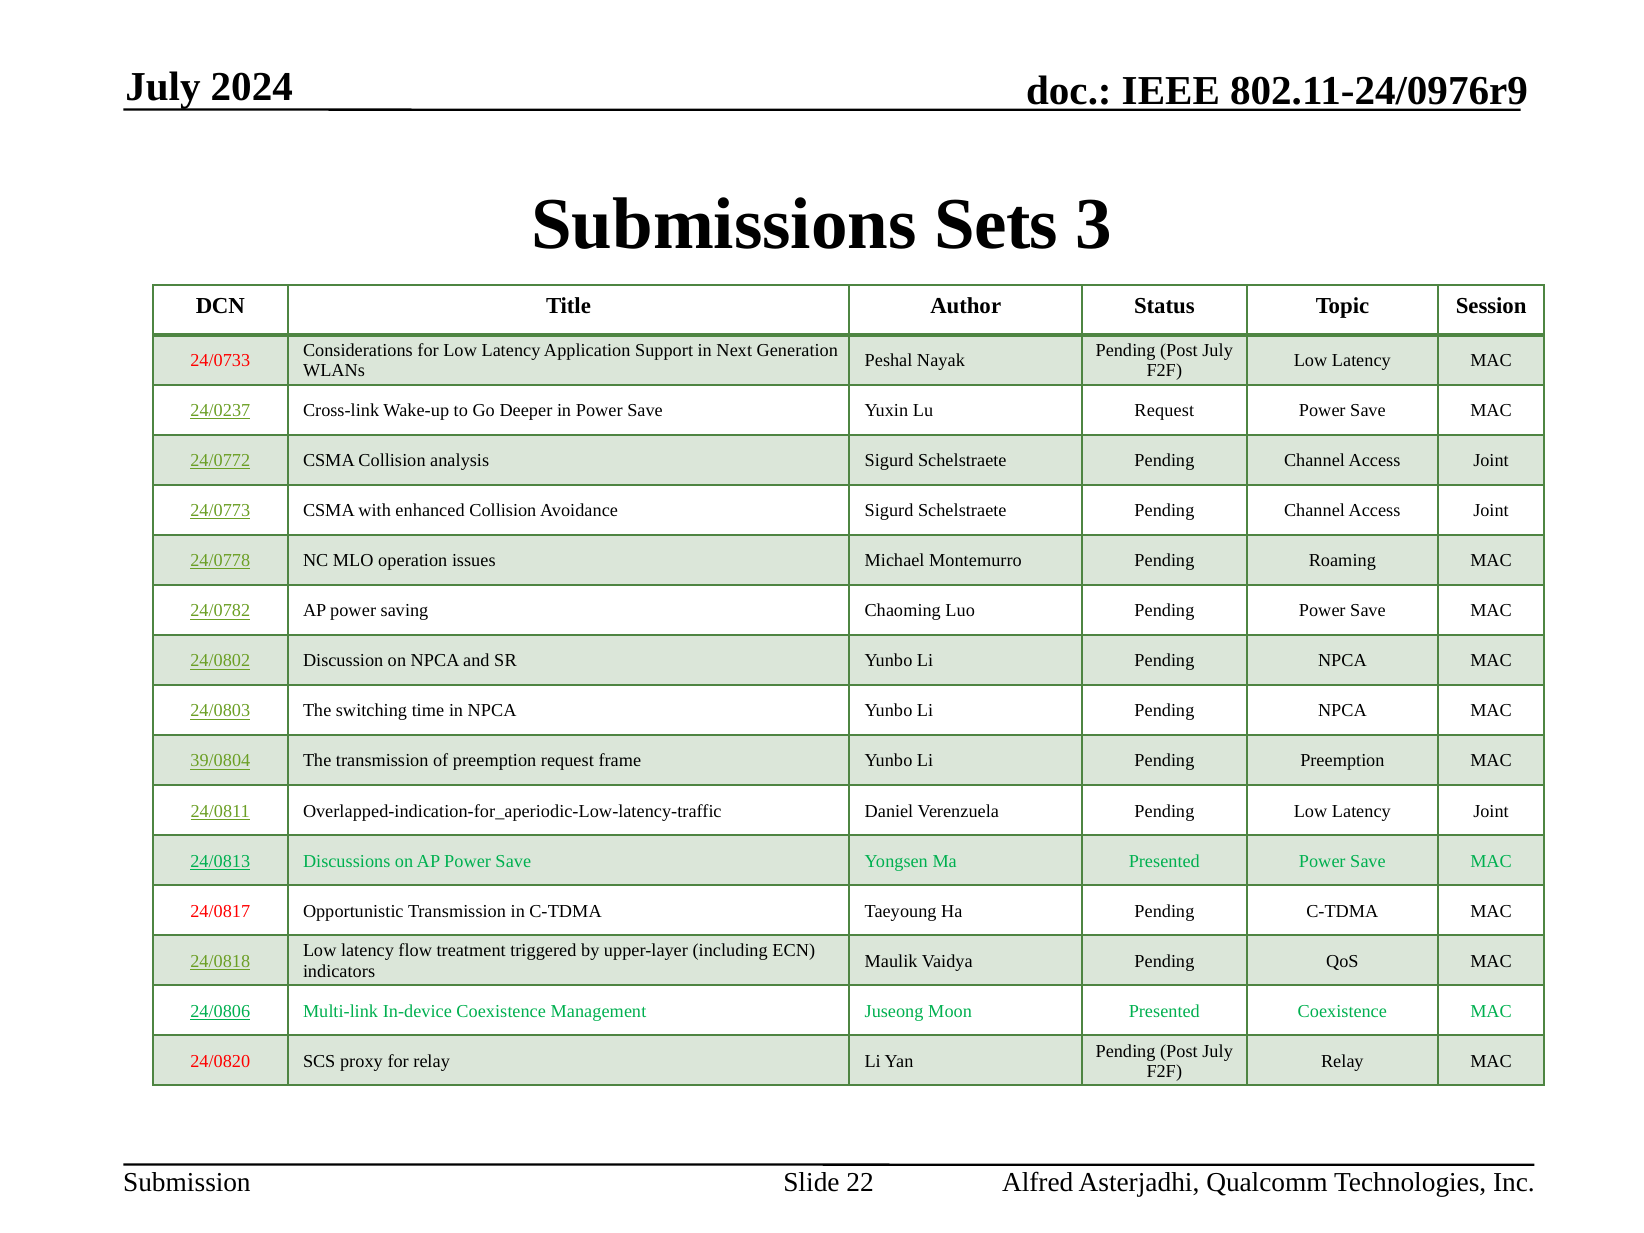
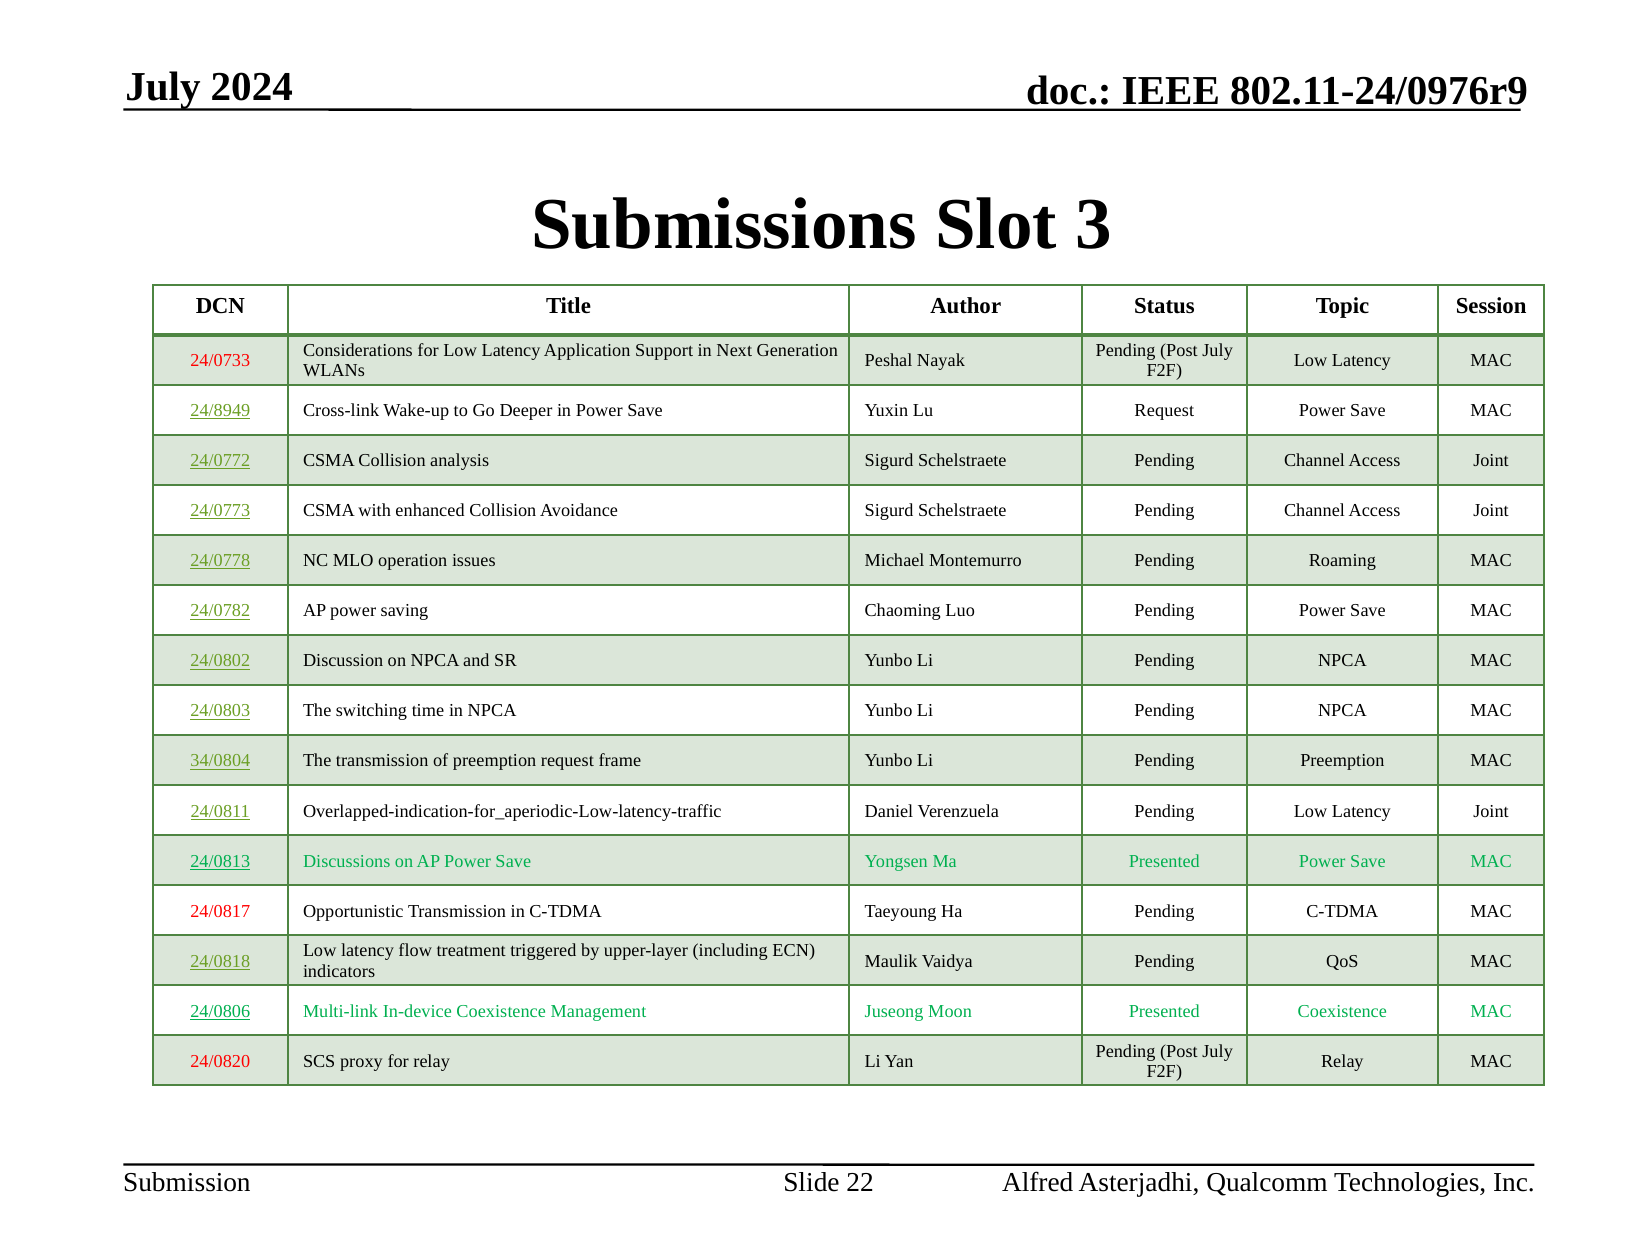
Sets: Sets -> Slot
24/0237: 24/0237 -> 24/8949
39/0804: 39/0804 -> 34/0804
